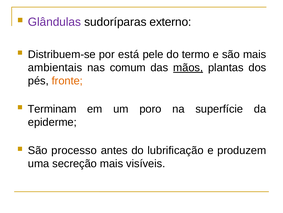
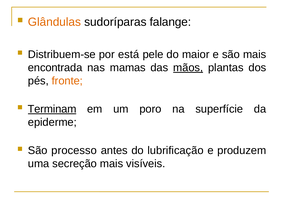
Glândulas colour: purple -> orange
externo: externo -> falange
termo: termo -> maior
ambientais: ambientais -> encontrada
comum: comum -> mamas
Terminam underline: none -> present
